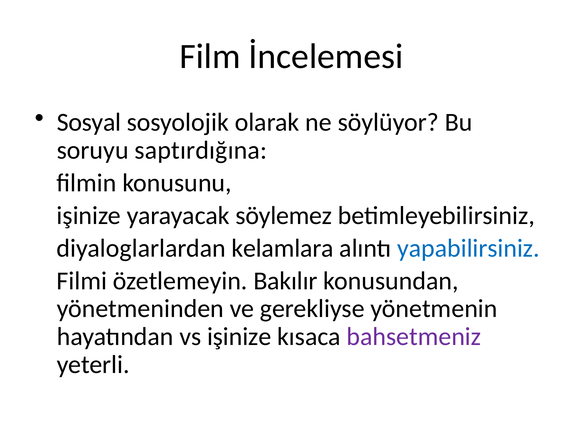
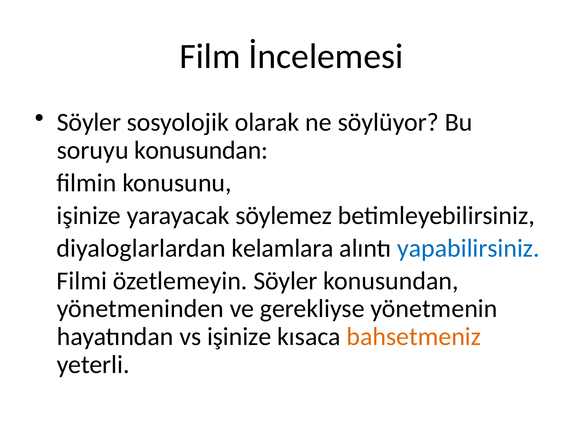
Sosyal at (89, 122): Sosyal -> Söyler
soruyu saptırdığına: saptırdığına -> konusundan
özetlemeyin Bakılır: Bakılır -> Söyler
bahsetmeniz colour: purple -> orange
